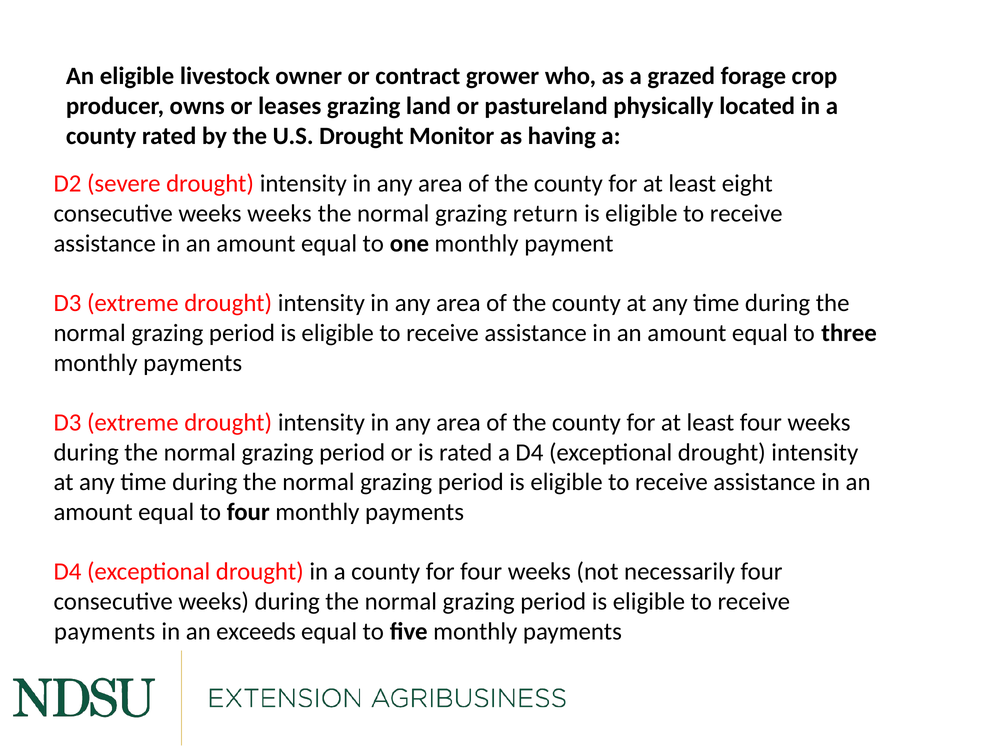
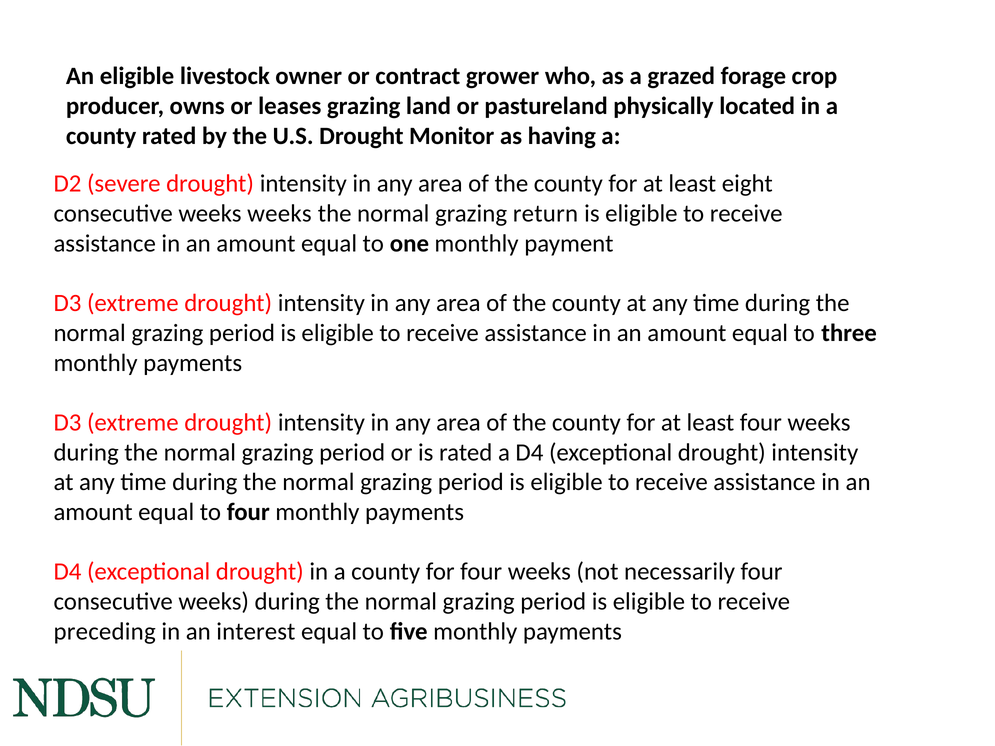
payments at (105, 632): payments -> preceding
exceeds: exceeds -> interest
